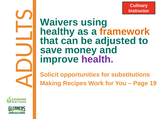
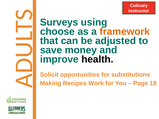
Waivers: Waivers -> Surveys
healthy: healthy -> choose
health colour: purple -> black
